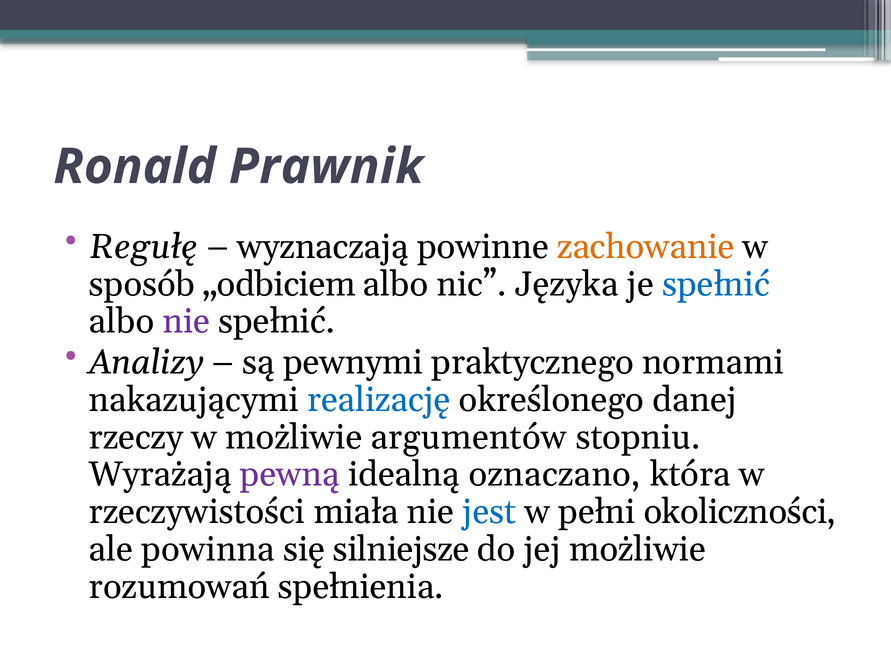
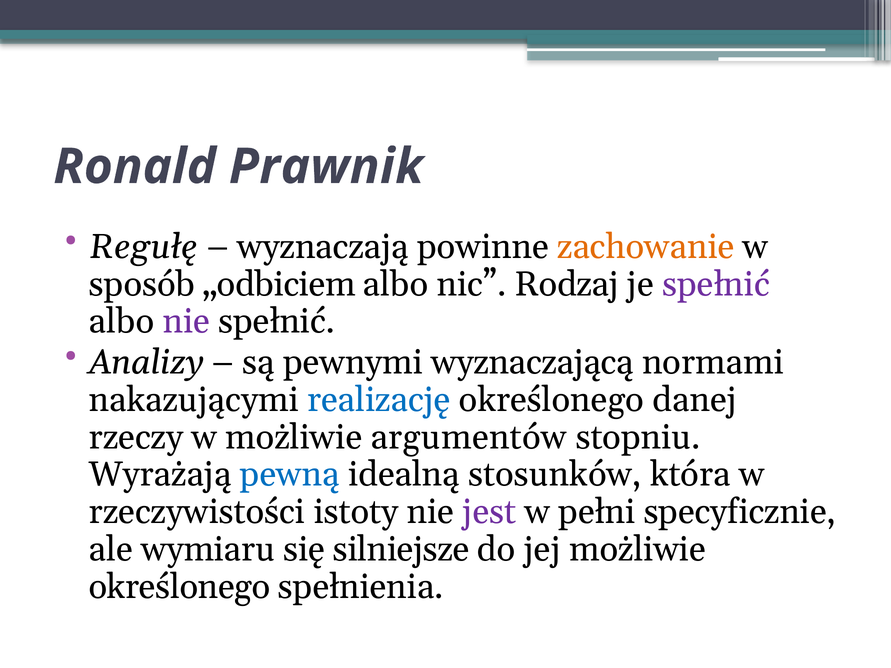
Języka: Języka -> Rodzaj
spełnić at (716, 284) colour: blue -> purple
praktycznego: praktycznego -> wyznaczającą
pewną colour: purple -> blue
oznaczano: oznaczano -> stosunków
miała: miała -> istoty
jest colour: blue -> purple
okoliczności: okoliczności -> specyficznie
powinna: powinna -> wymiaru
rozumowań at (179, 587): rozumowań -> określonego
